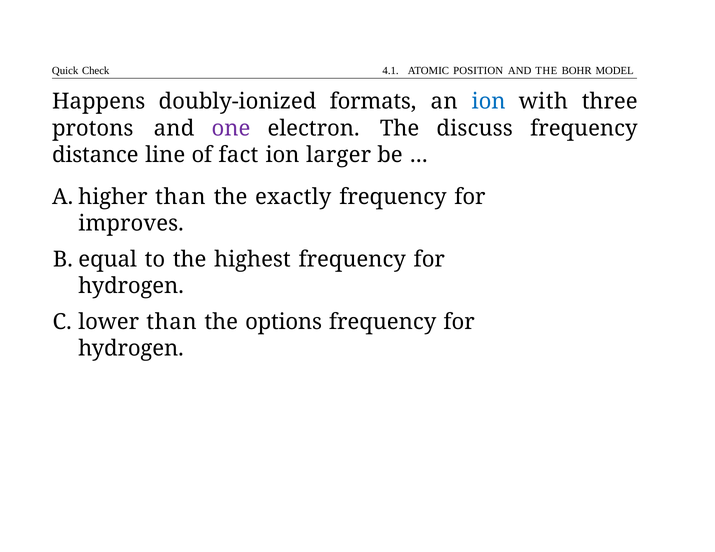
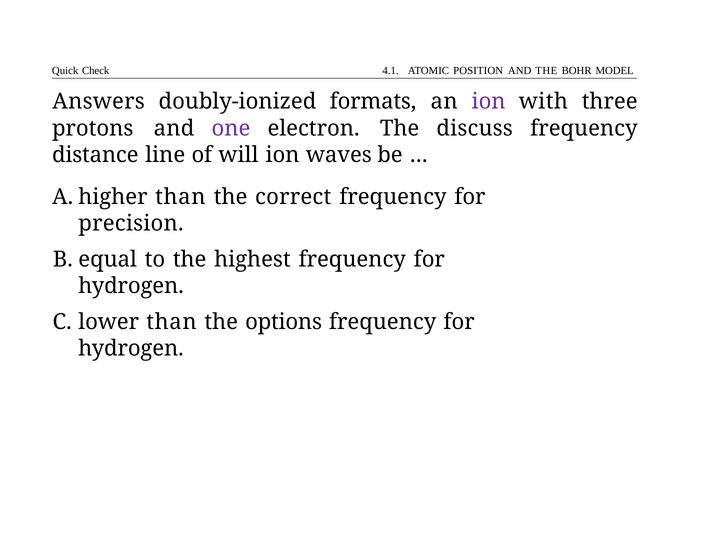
Happens: Happens -> Answers
ion at (489, 102) colour: blue -> purple
fact: fact -> will
larger: larger -> waves
exactly: exactly -> correct
improves: improves -> precision
